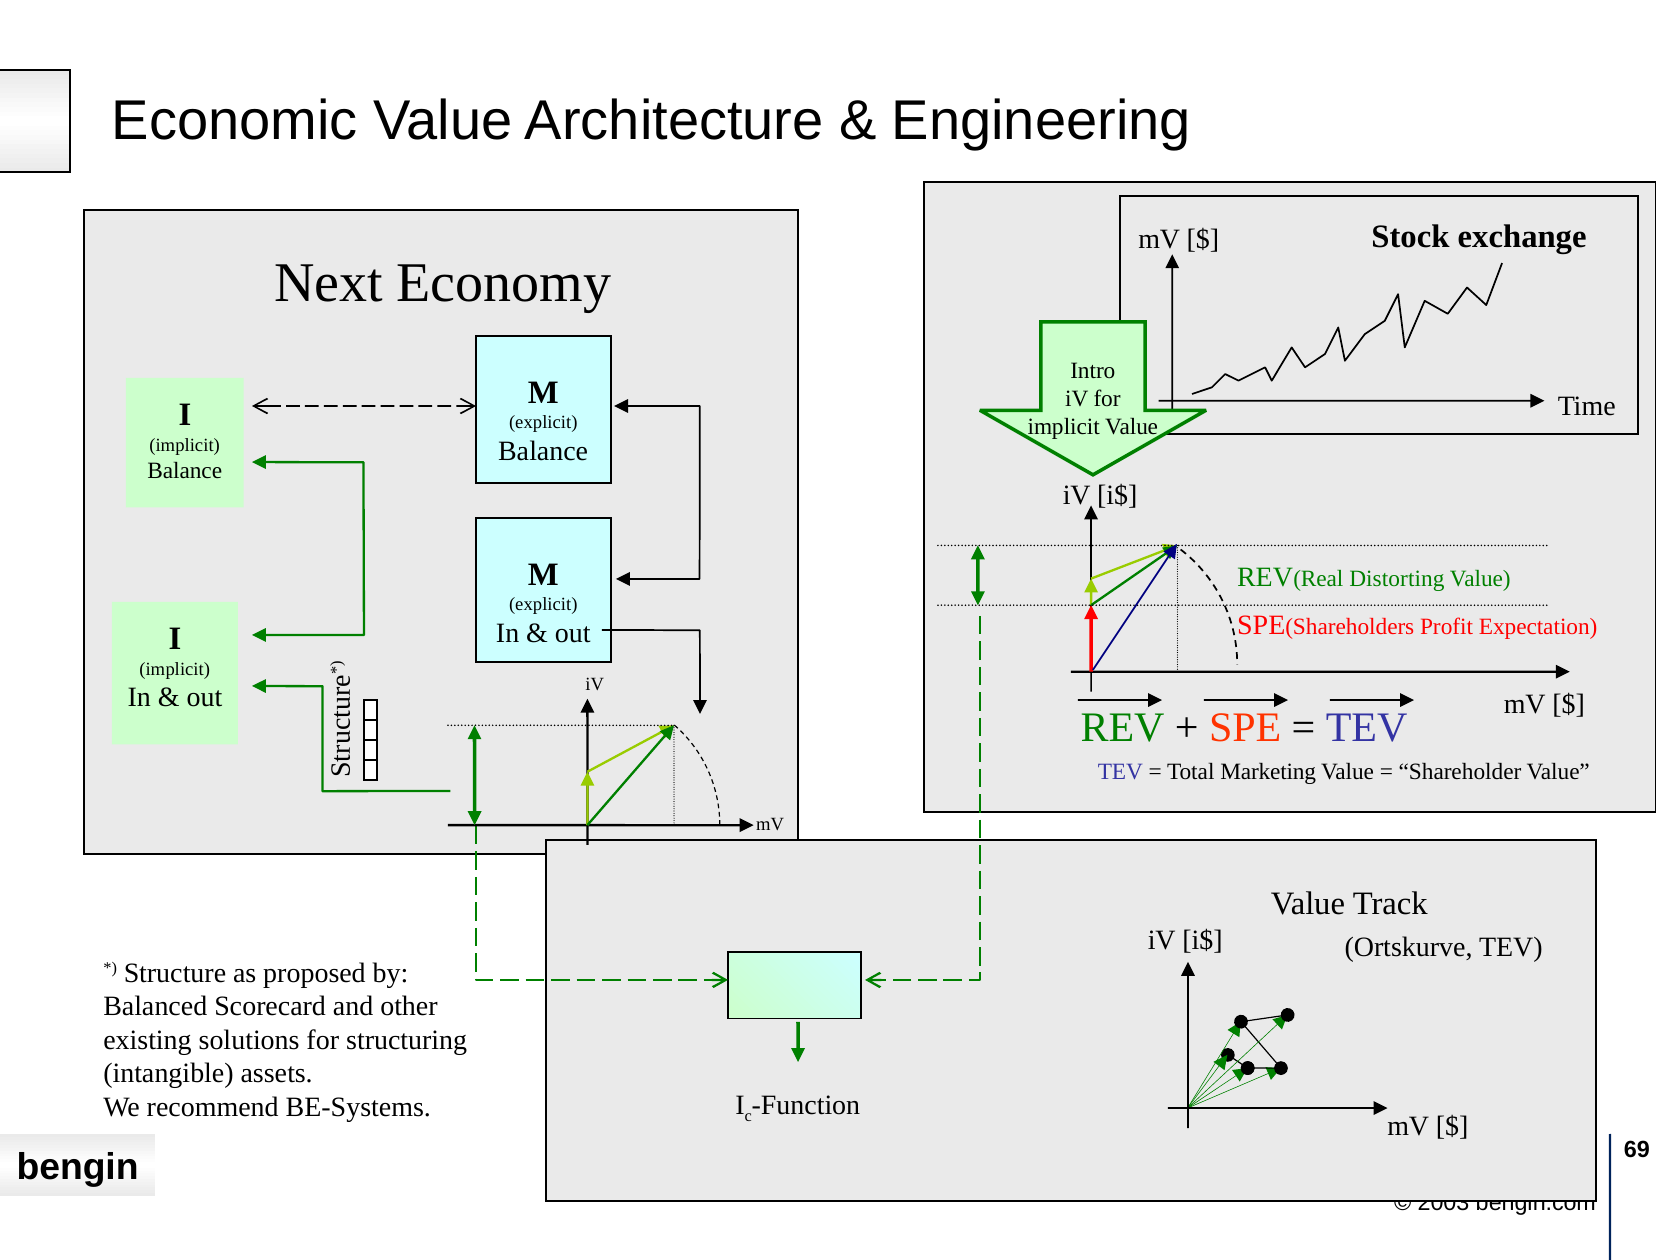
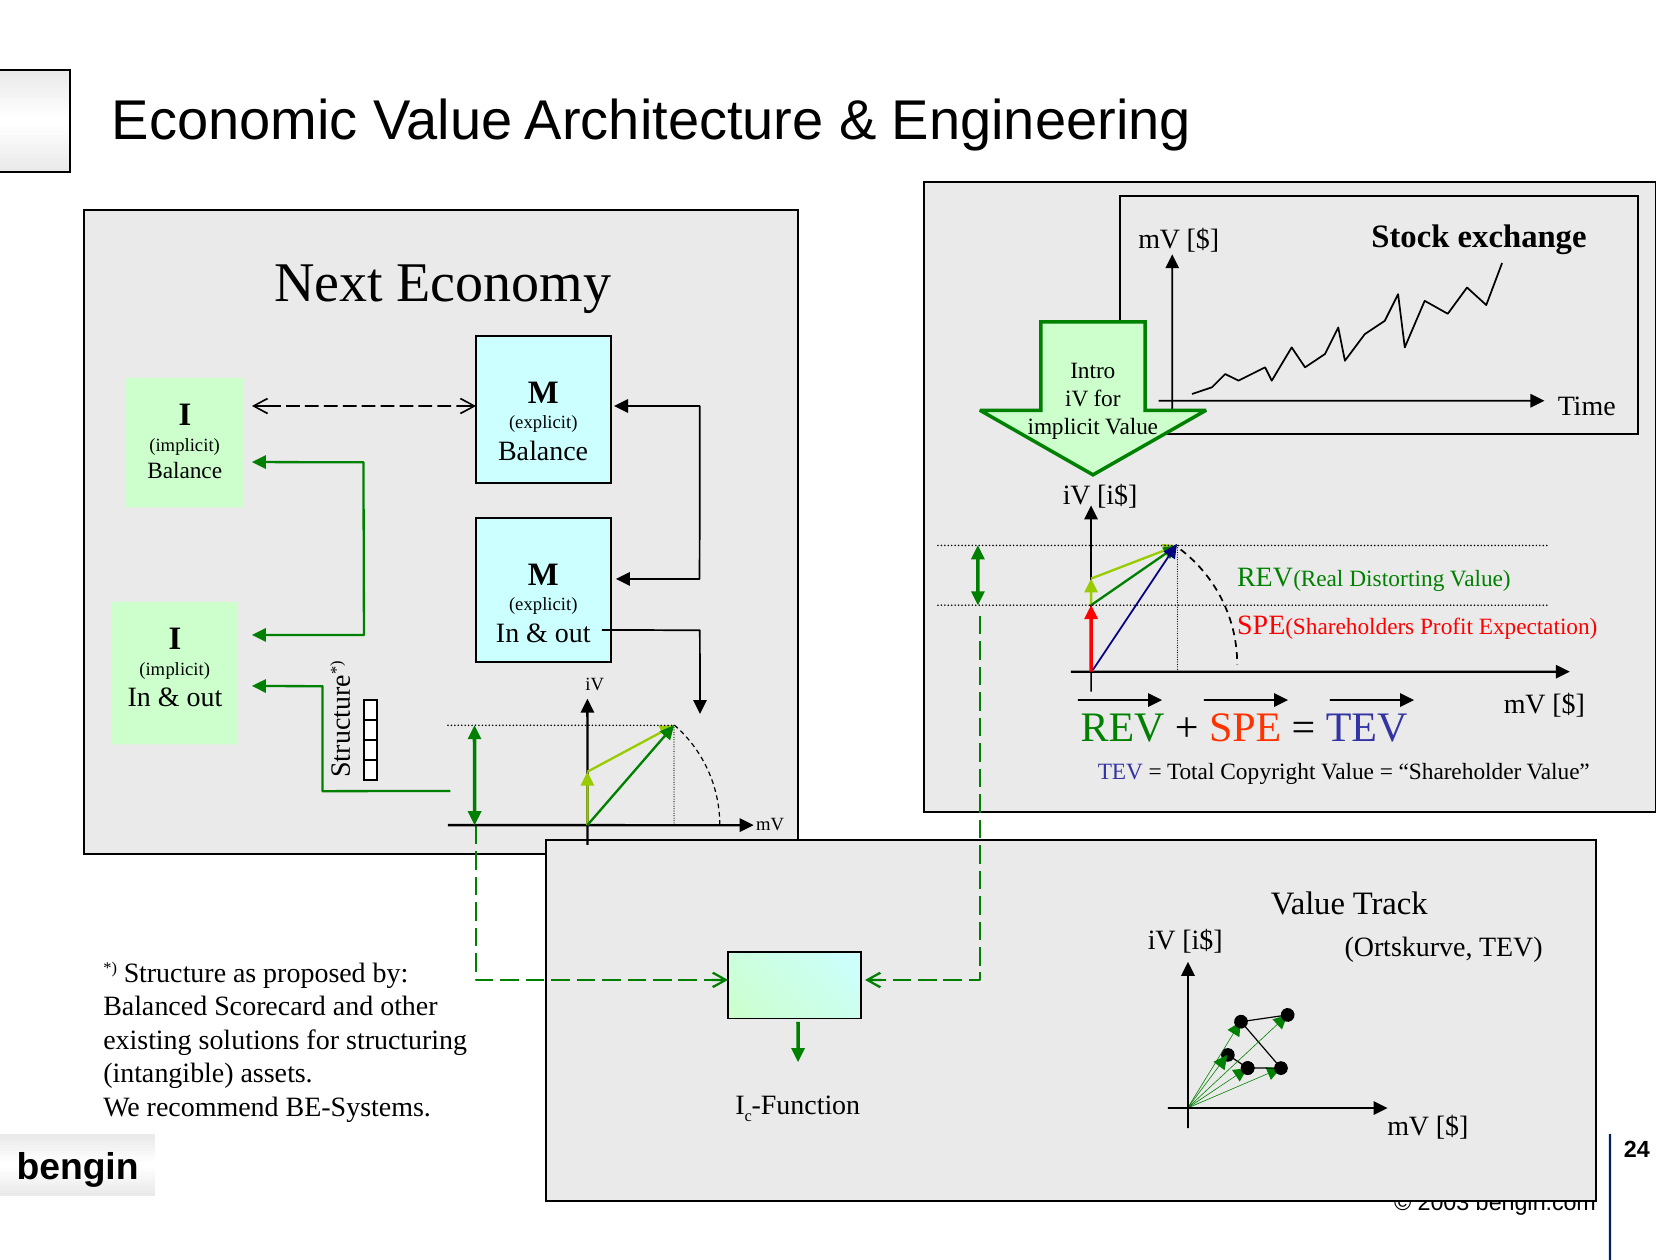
Marketing: Marketing -> Copyright
69: 69 -> 24
